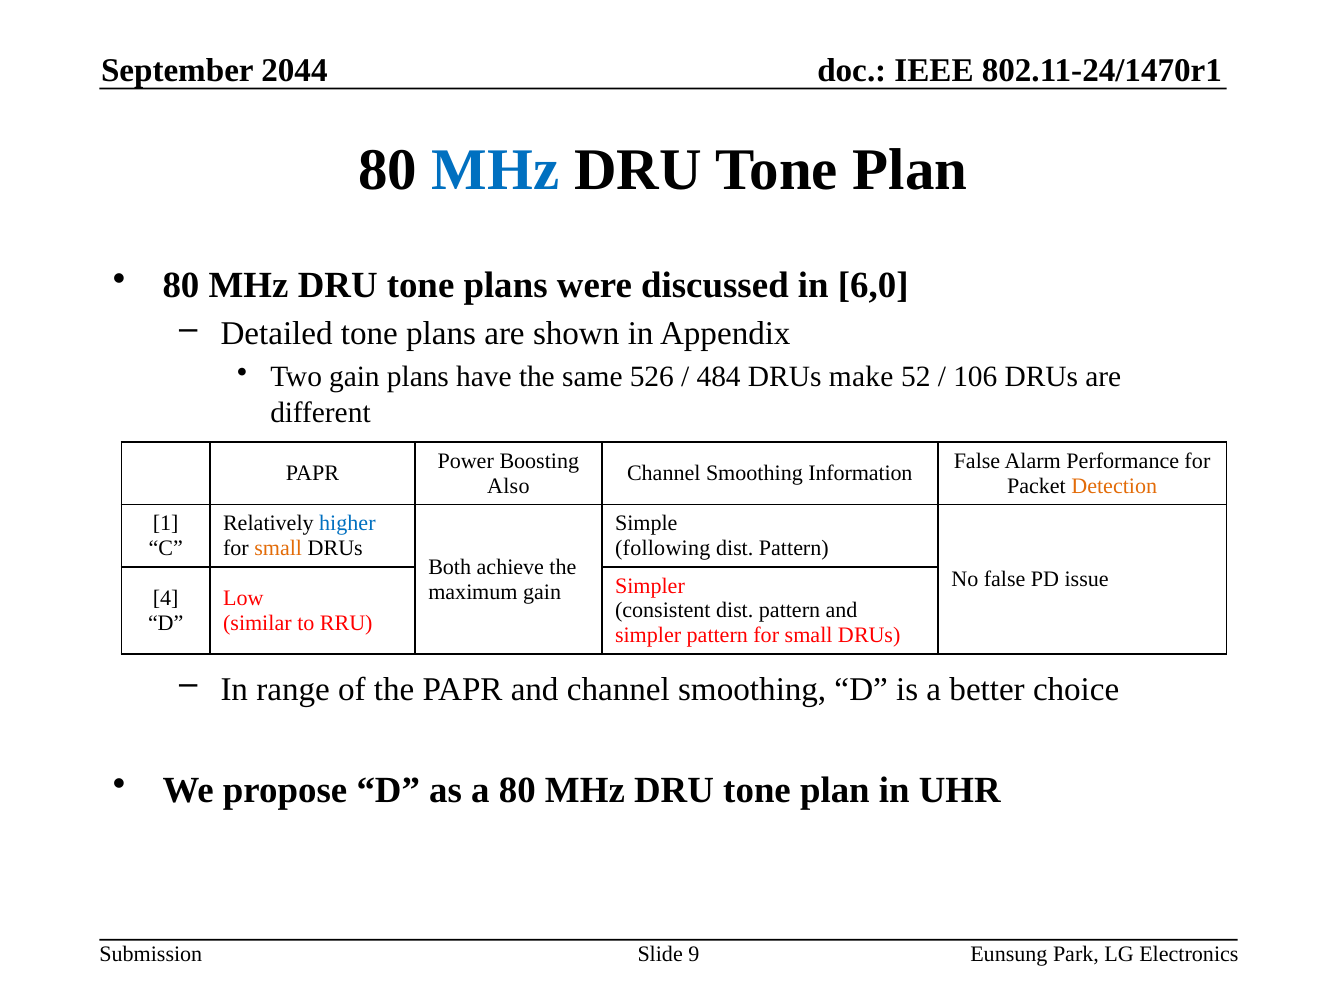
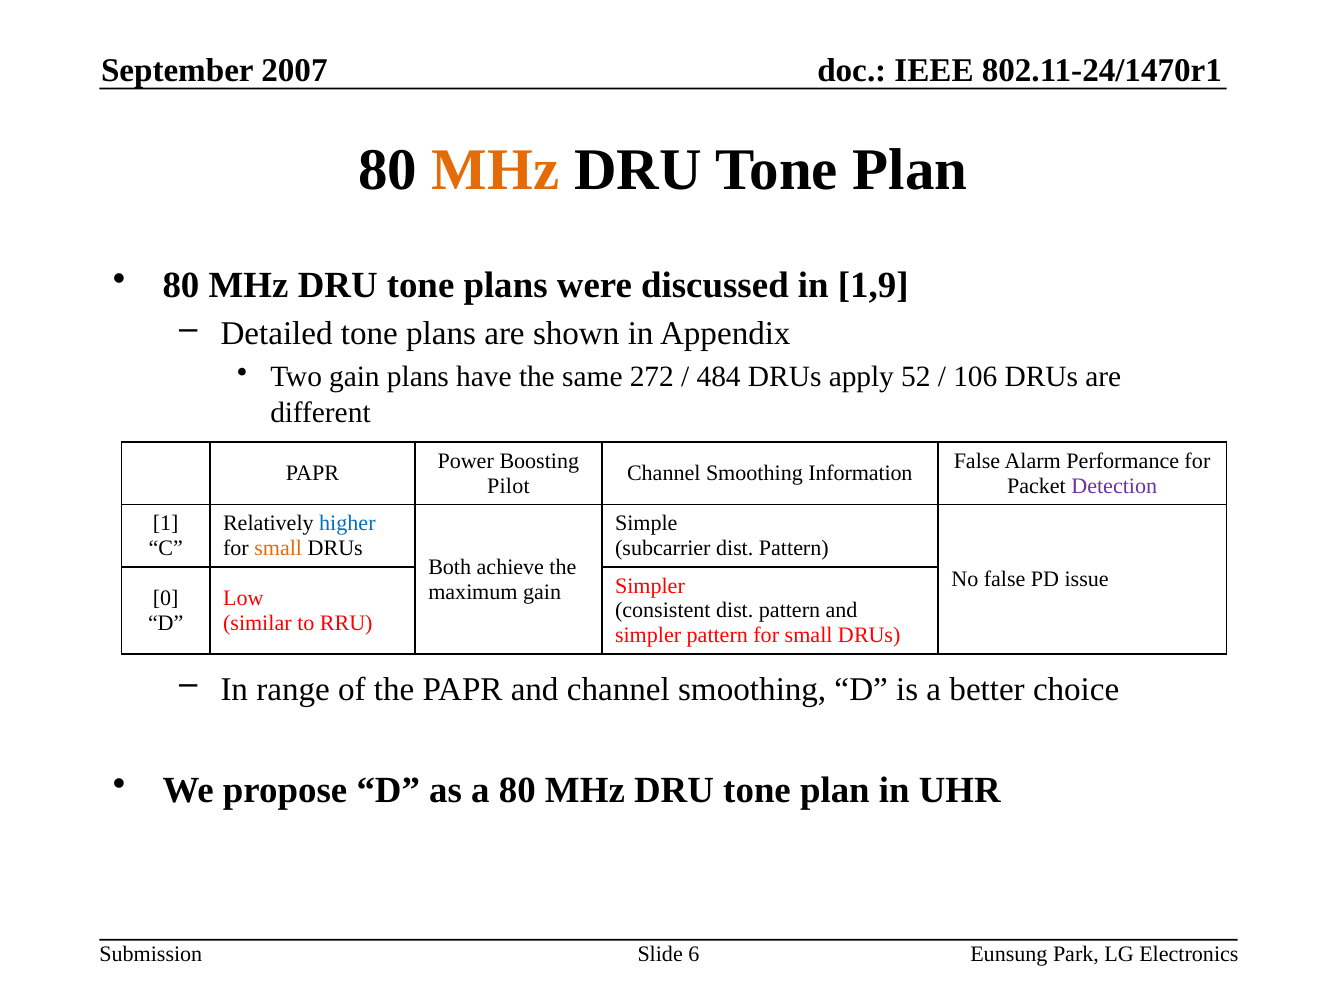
2044: 2044 -> 2007
MHz at (495, 170) colour: blue -> orange
6,0: 6,0 -> 1,9
526: 526 -> 272
make: make -> apply
Also: Also -> Pilot
Detection colour: orange -> purple
following: following -> subcarrier
4: 4 -> 0
9: 9 -> 6
